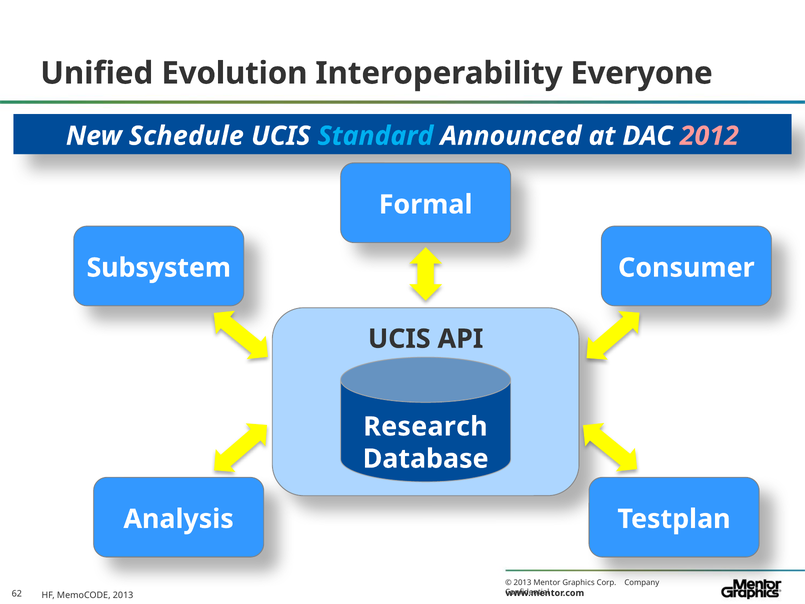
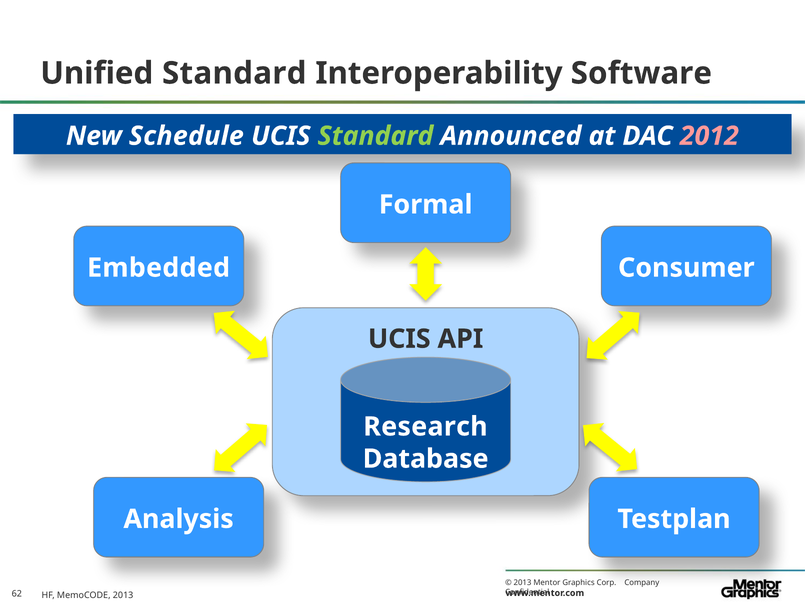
Unified Evolution: Evolution -> Standard
Everyone: Everyone -> Software
Standard at (375, 136) colour: light blue -> light green
Subsystem: Subsystem -> Embedded
